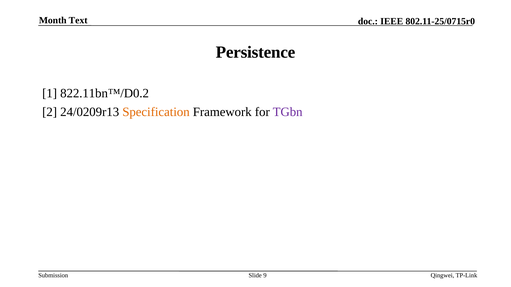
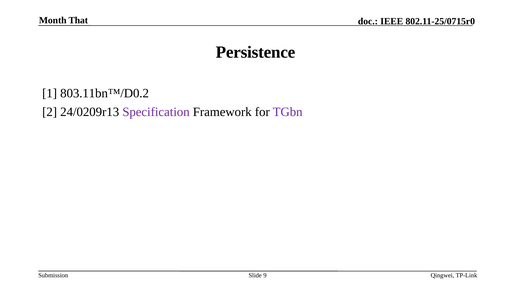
Text: Text -> That
822.11bn™/D0.2: 822.11bn™/D0.2 -> 803.11bn™/D0.2
Specification colour: orange -> purple
